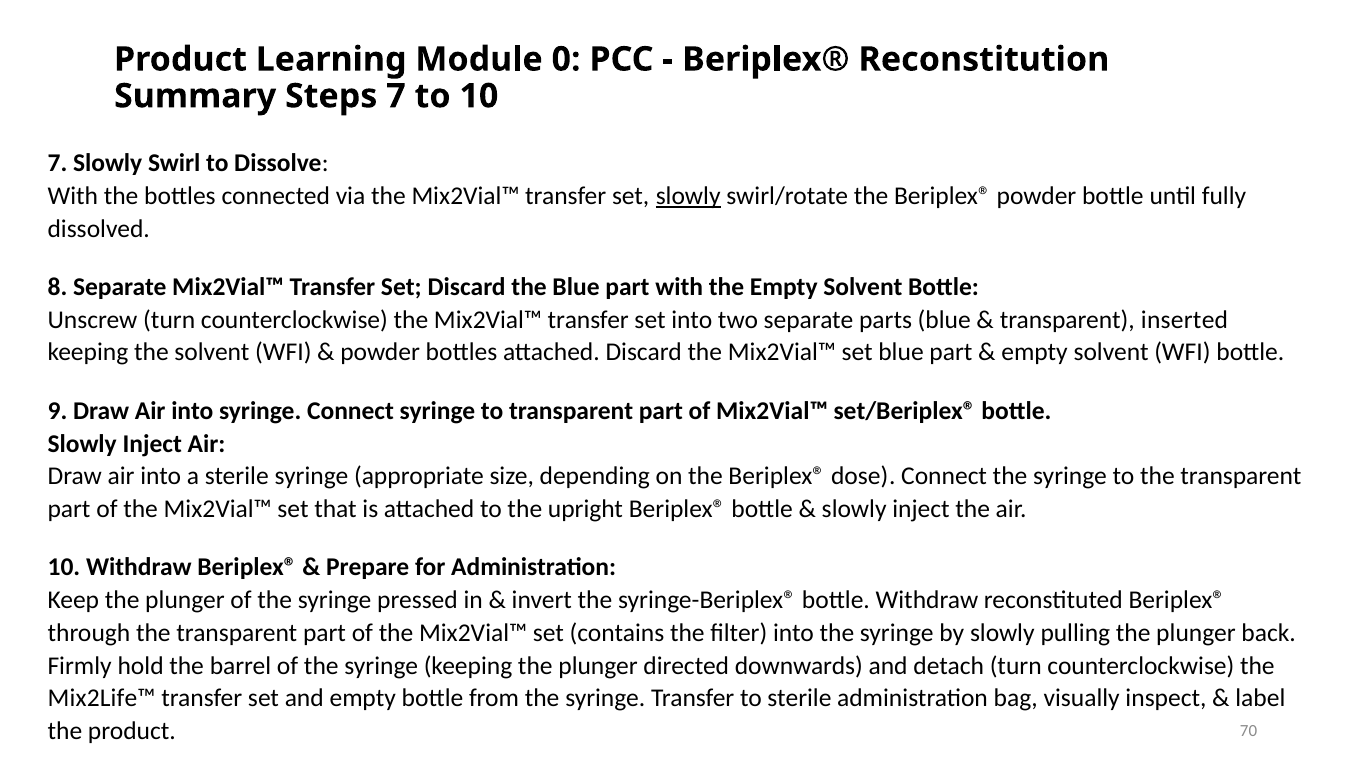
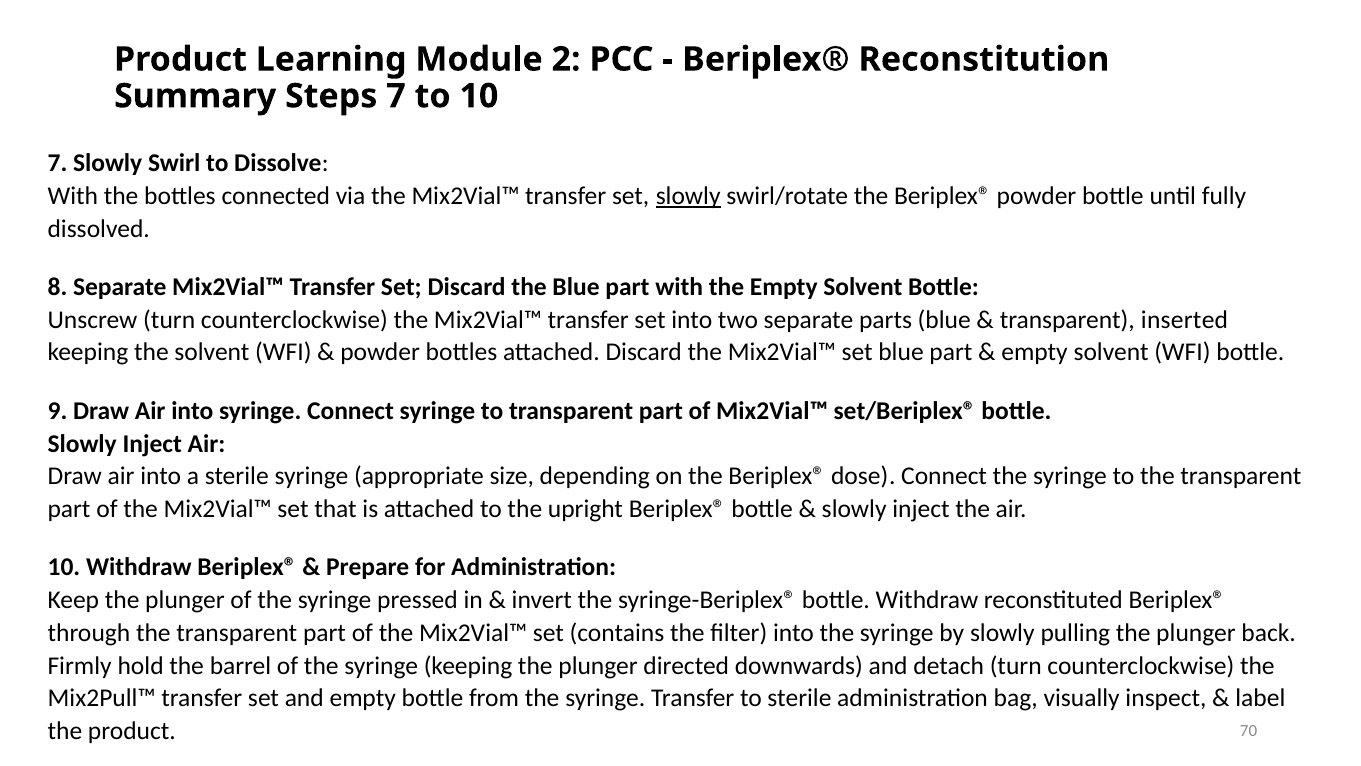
0: 0 -> 2
Mix2Life™: Mix2Life™ -> Mix2Pull™
